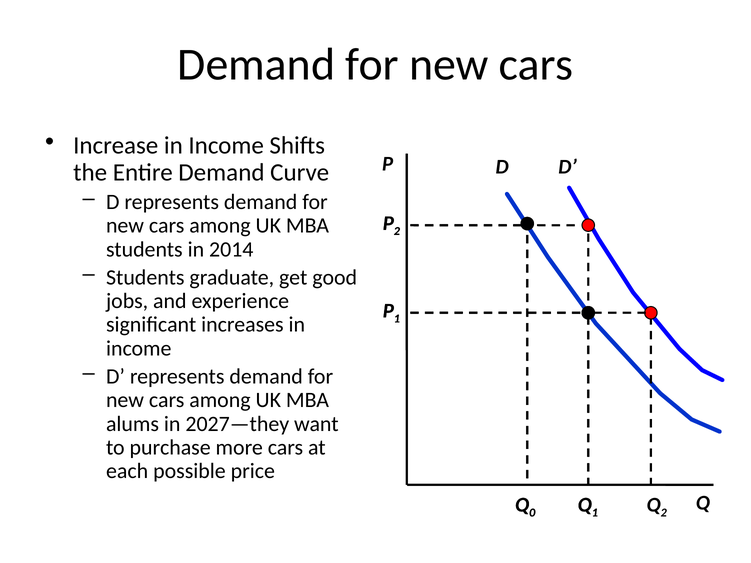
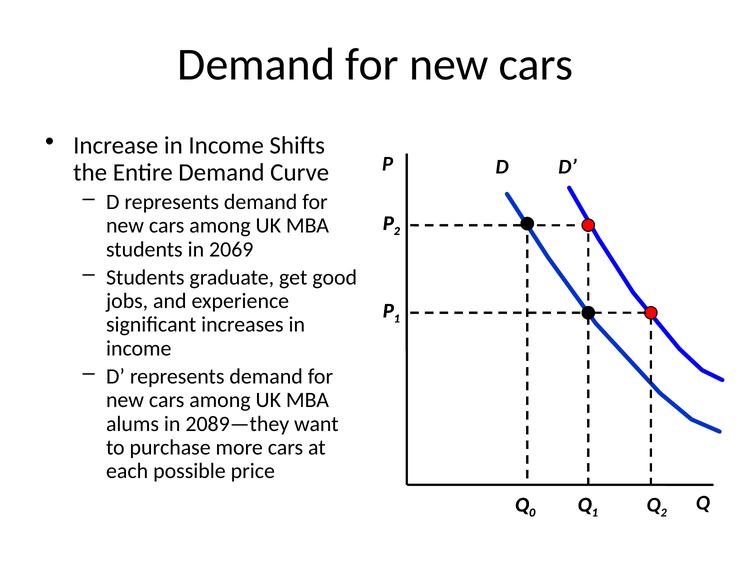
2014: 2014 -> 2069
2027—they: 2027—they -> 2089—they
